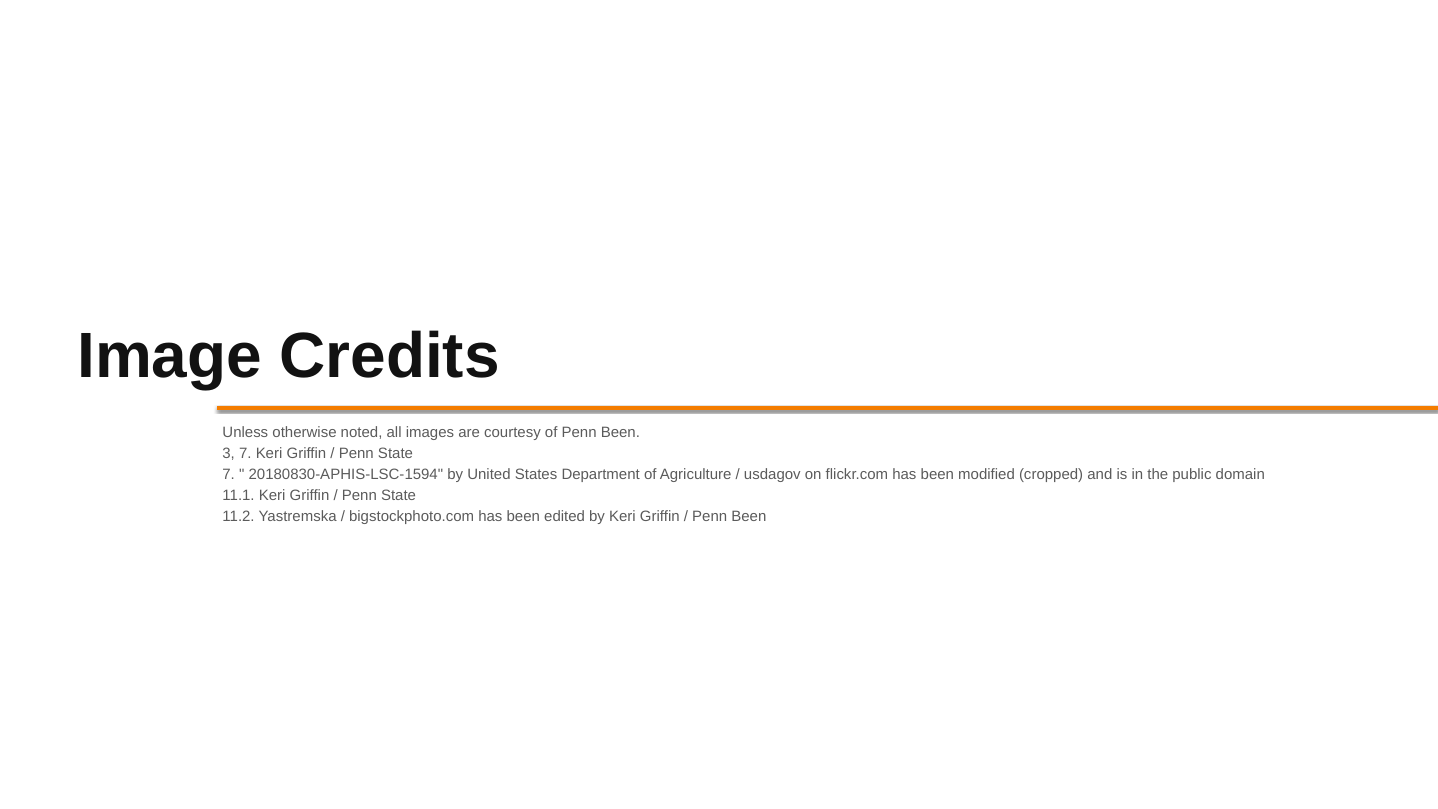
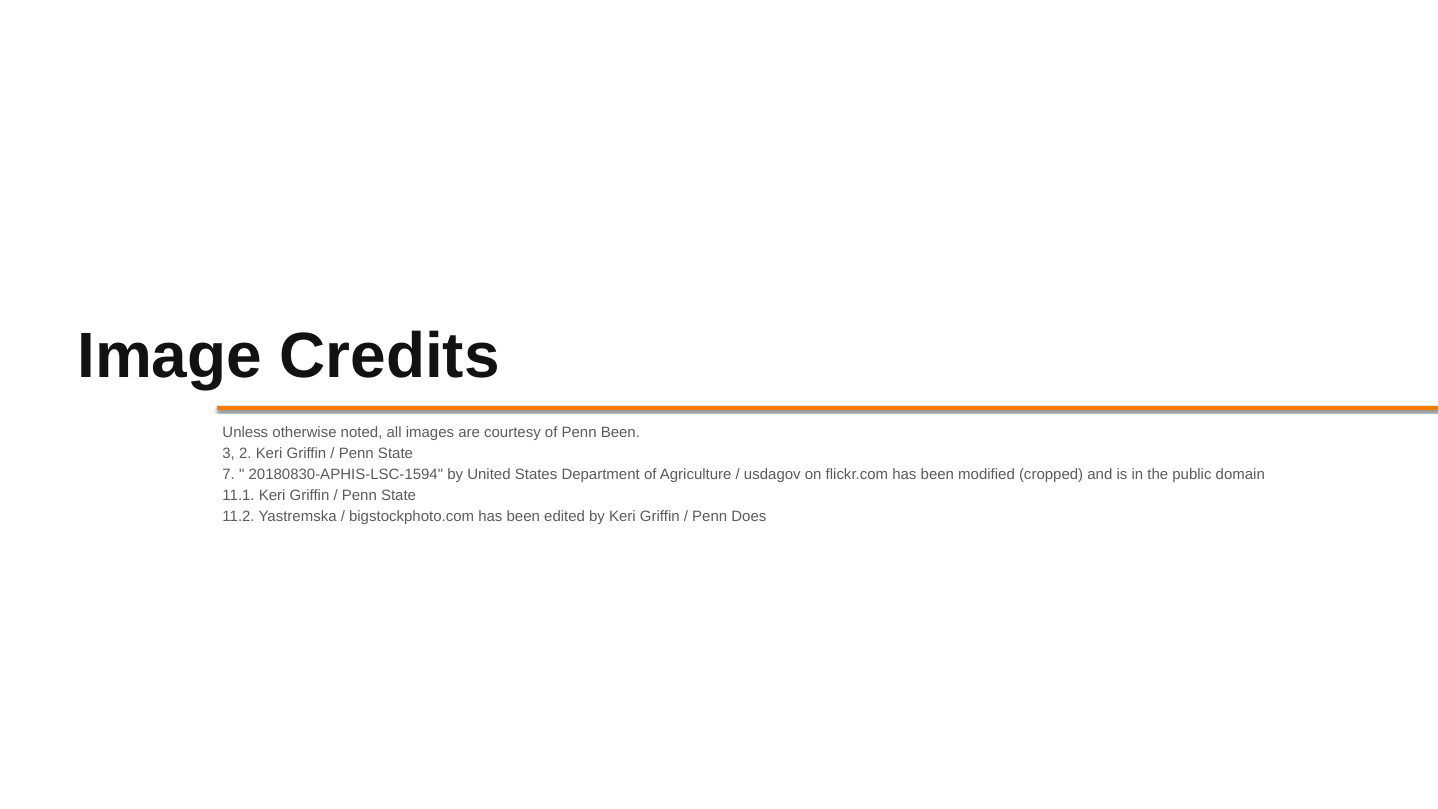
3 7: 7 -> 2
Been at (749, 516): Been -> Does
